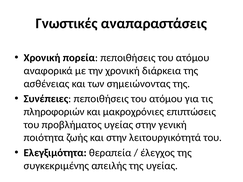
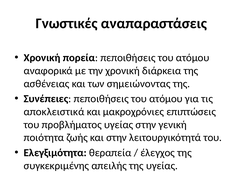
πληροφοριών: πληροφοριών -> αποκλειστικά
